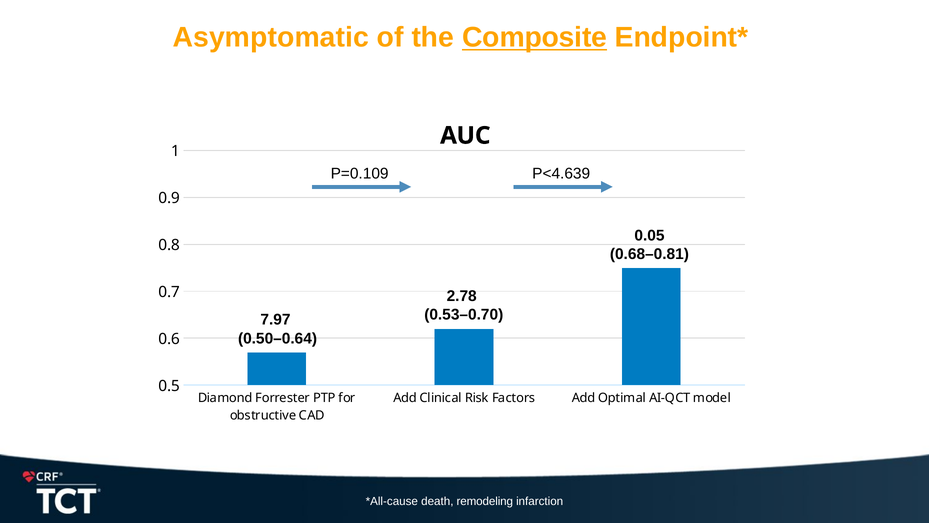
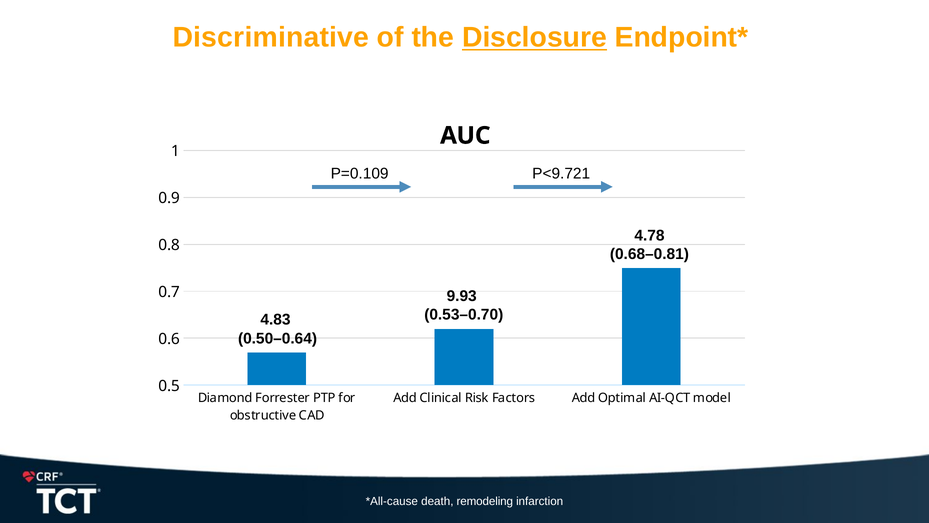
Asymptomatic: Asymptomatic -> Discriminative
Composite: Composite -> Disclosure
P<4.639: P<4.639 -> P<9.721
0.05: 0.05 -> 4.78
2.78: 2.78 -> 9.93
7.97: 7.97 -> 4.83
